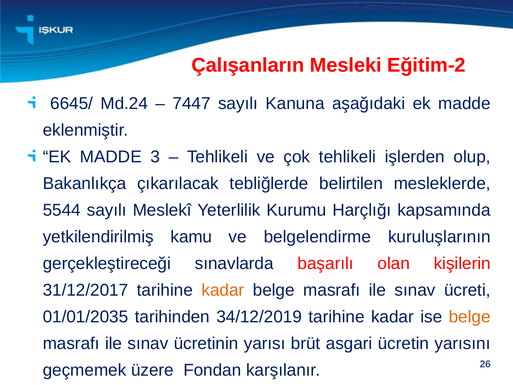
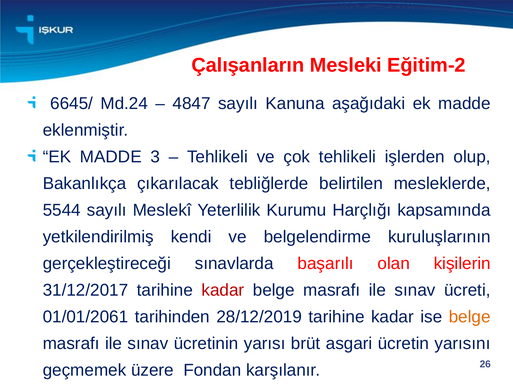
7447: 7447 -> 4847
kamu: kamu -> kendi
kadar at (223, 290) colour: orange -> red
01/01/2035: 01/01/2035 -> 01/01/2061
34/12/2019: 34/12/2019 -> 28/12/2019
